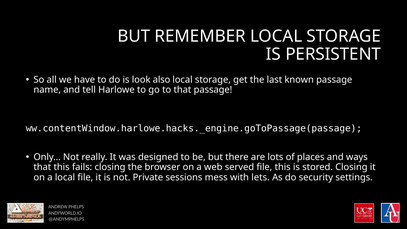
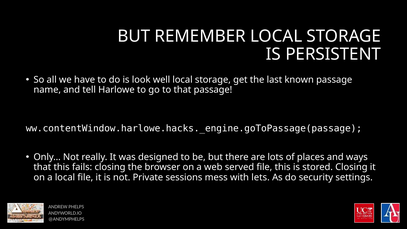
also: also -> well
